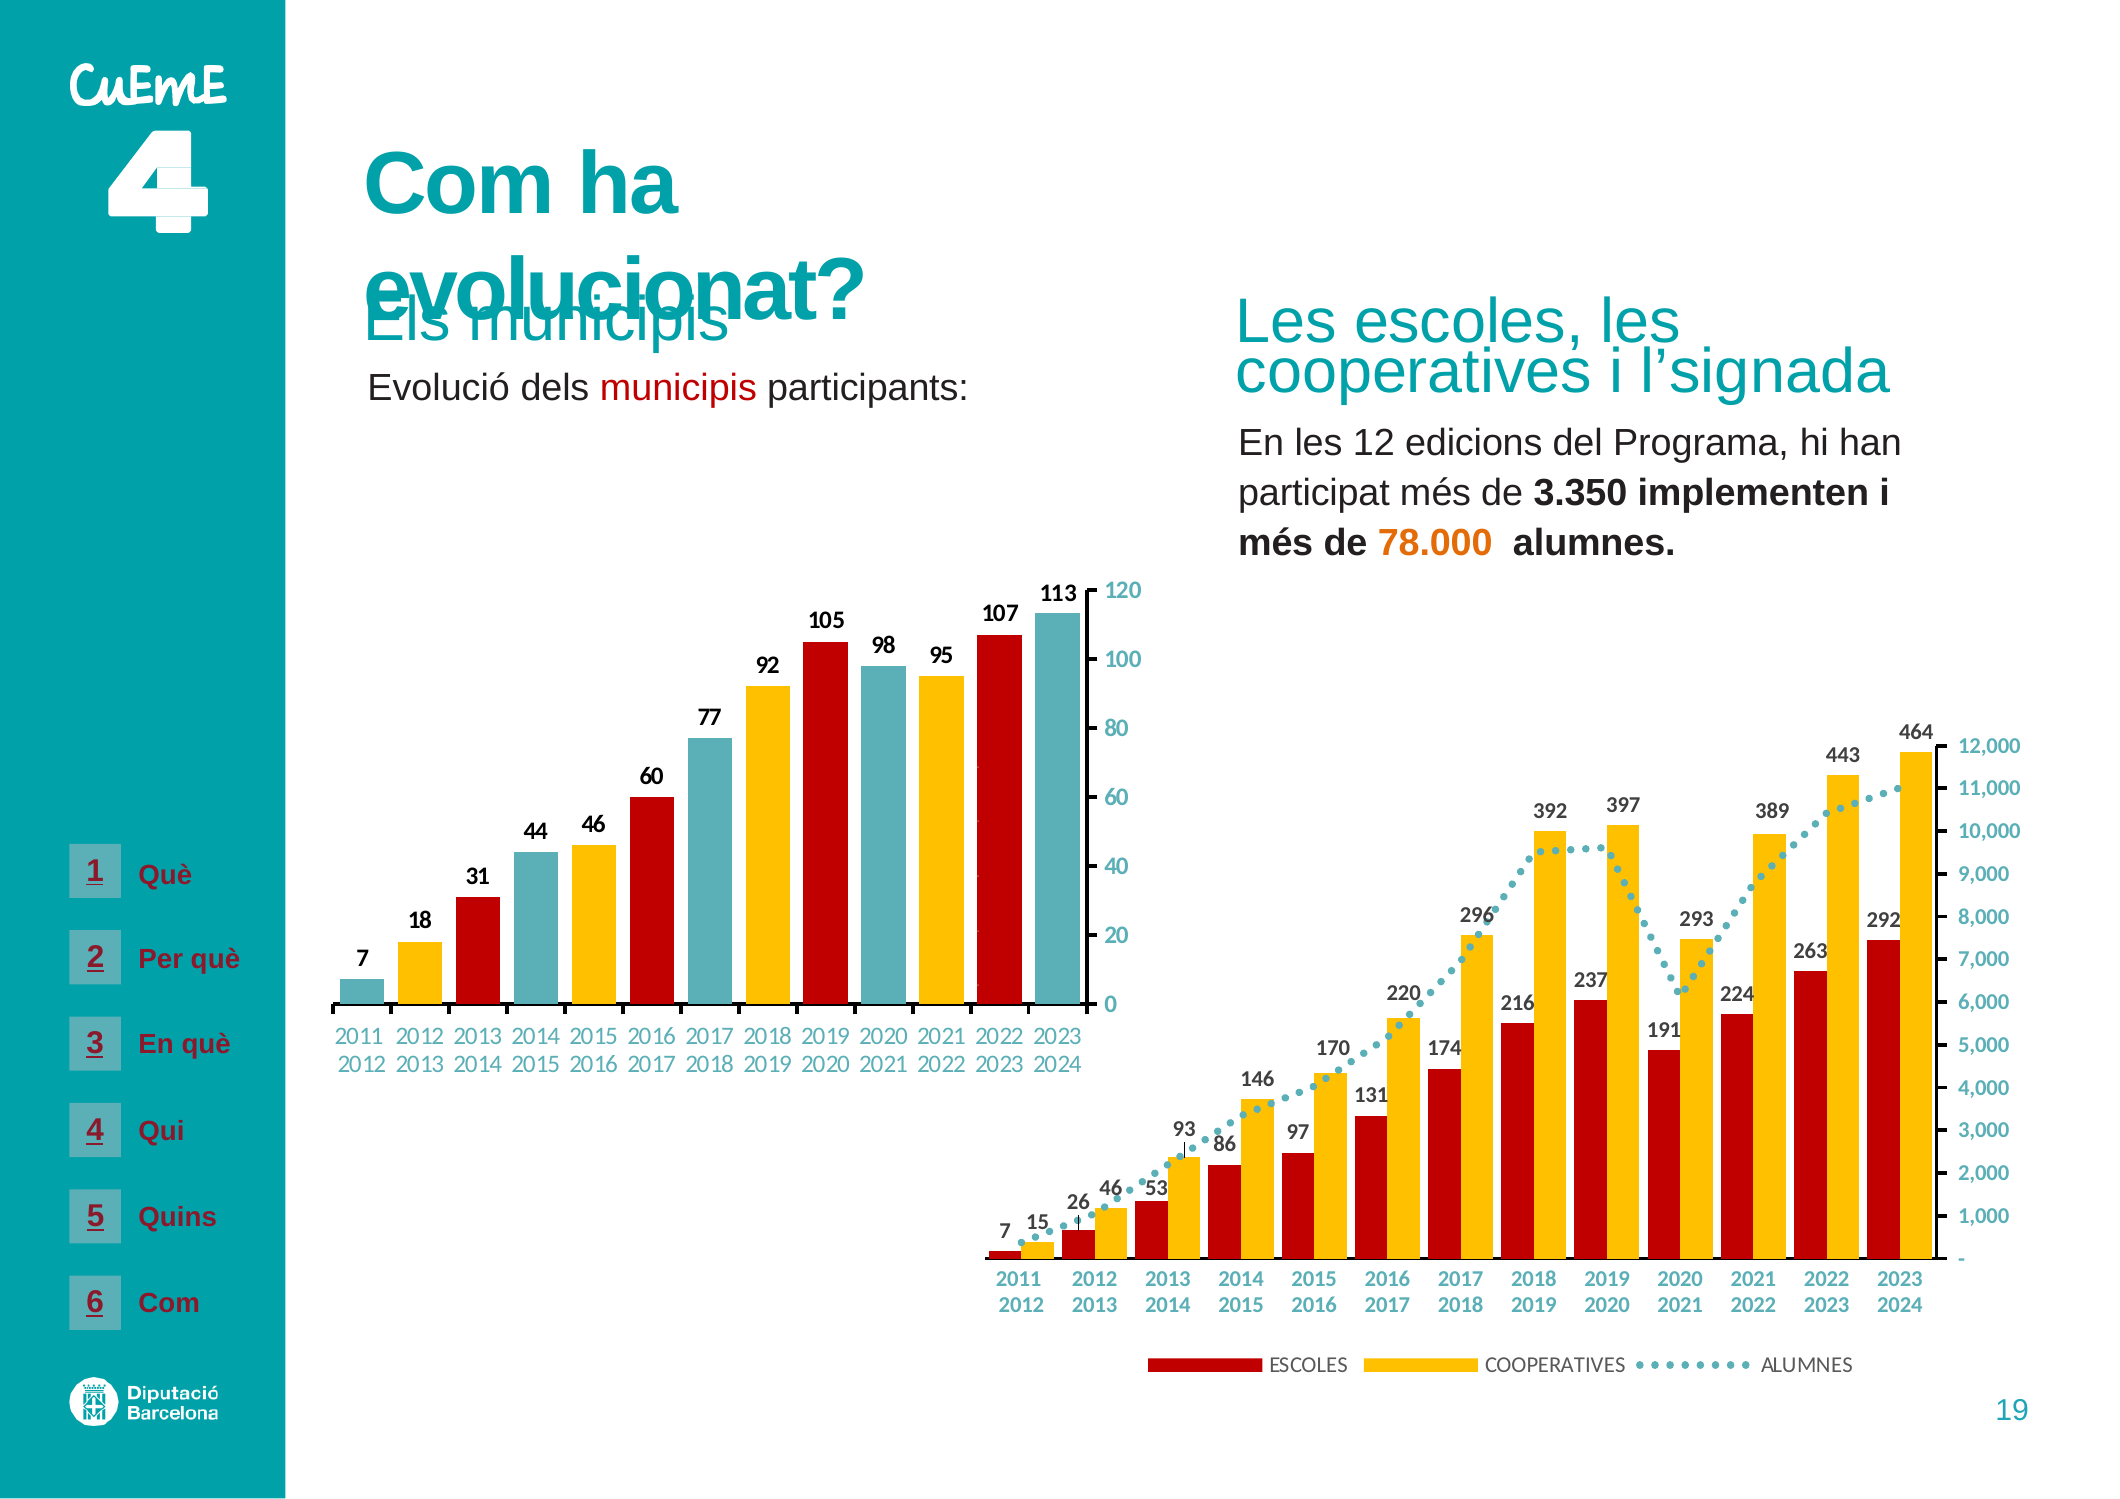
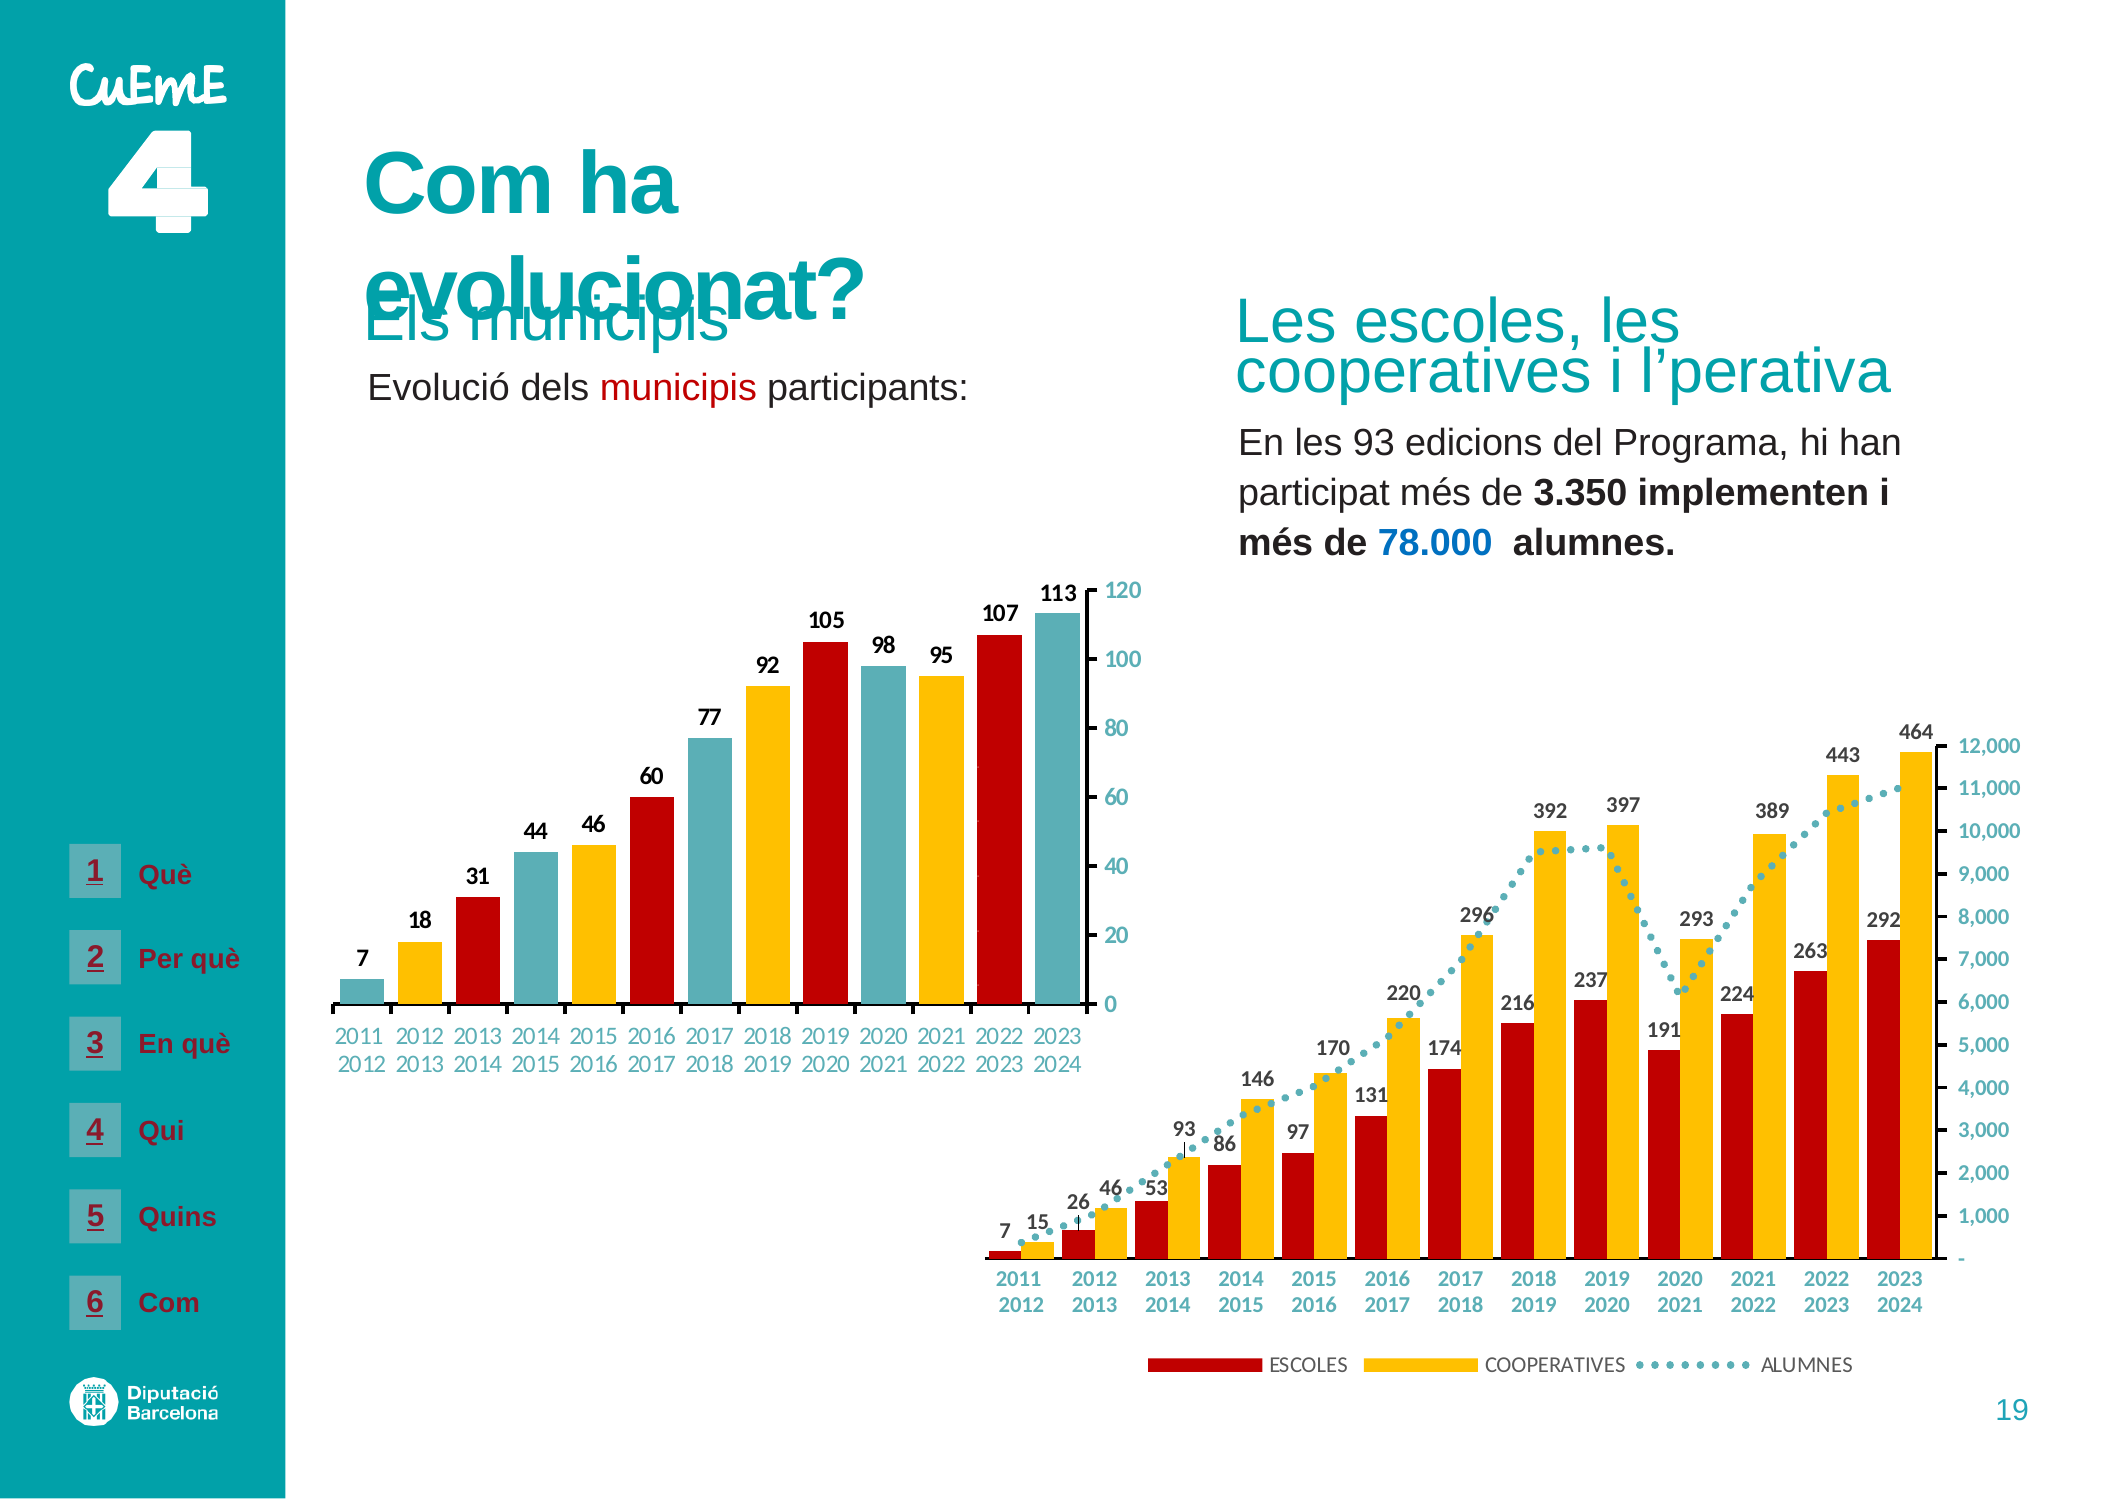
l’signada: l’signada -> l’perativa
les 12: 12 -> 93
78.000 colour: orange -> blue
